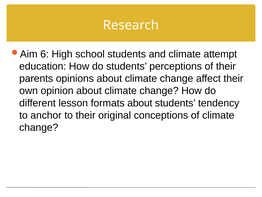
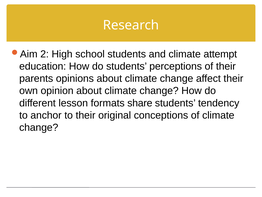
6: 6 -> 2
formats about: about -> share
